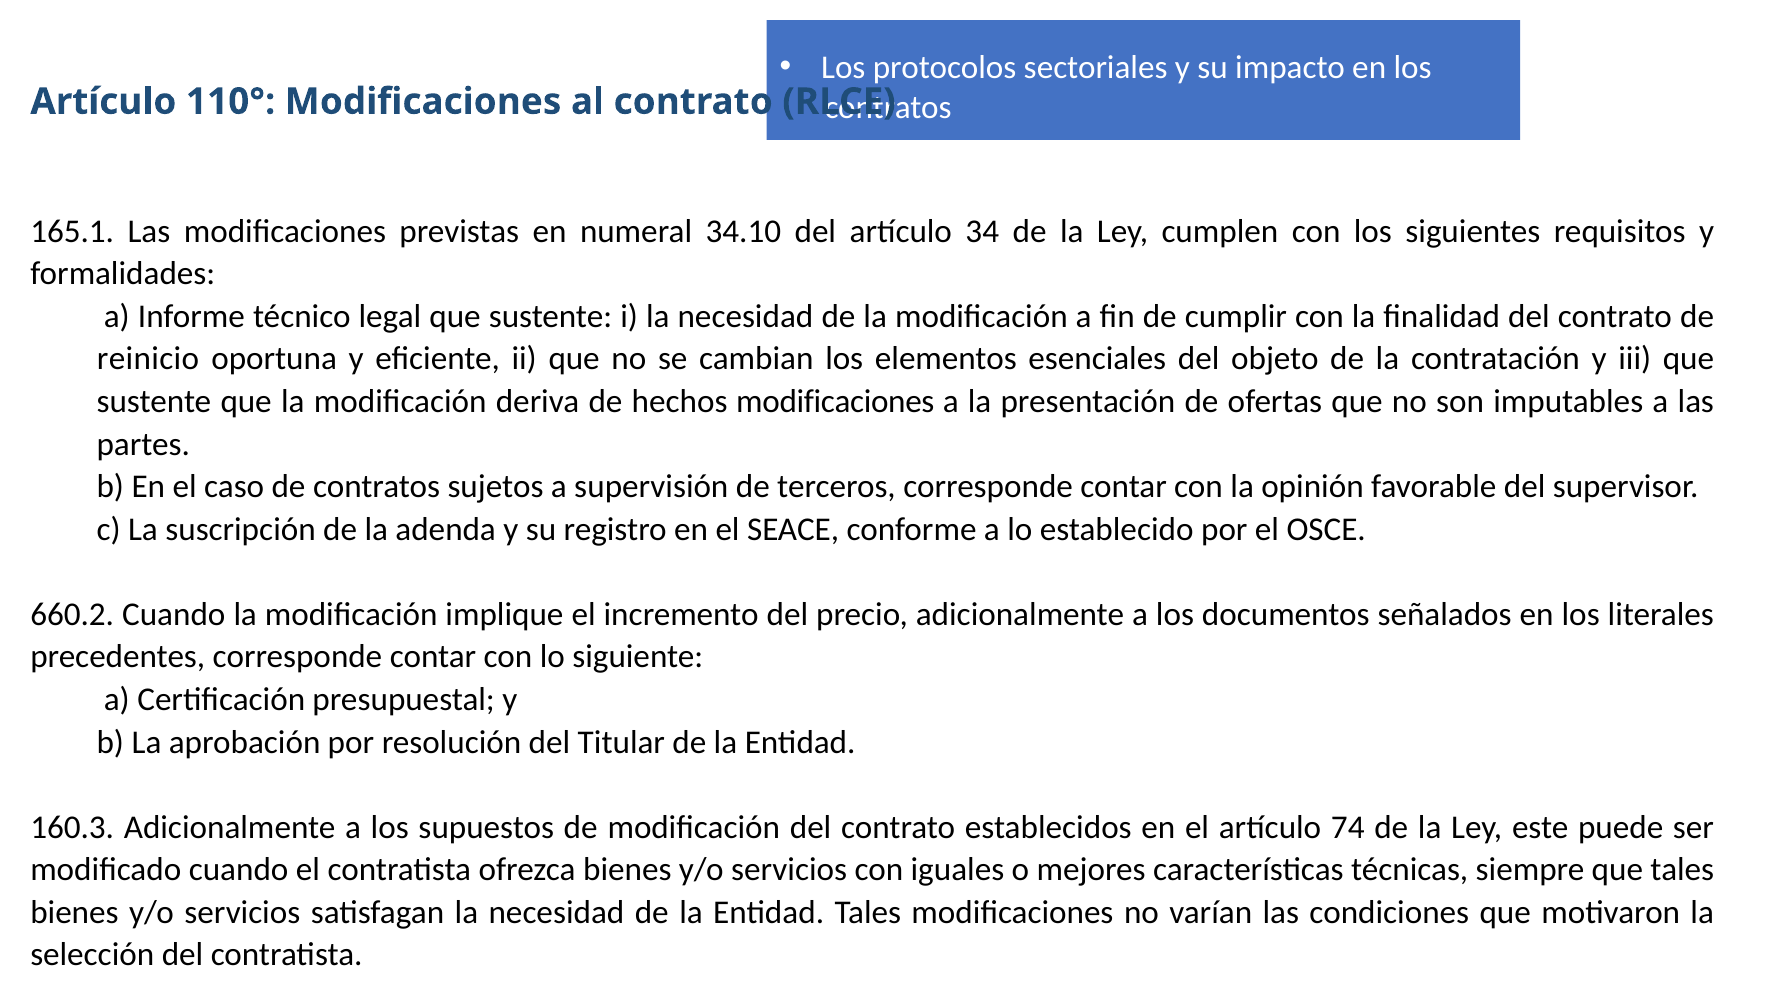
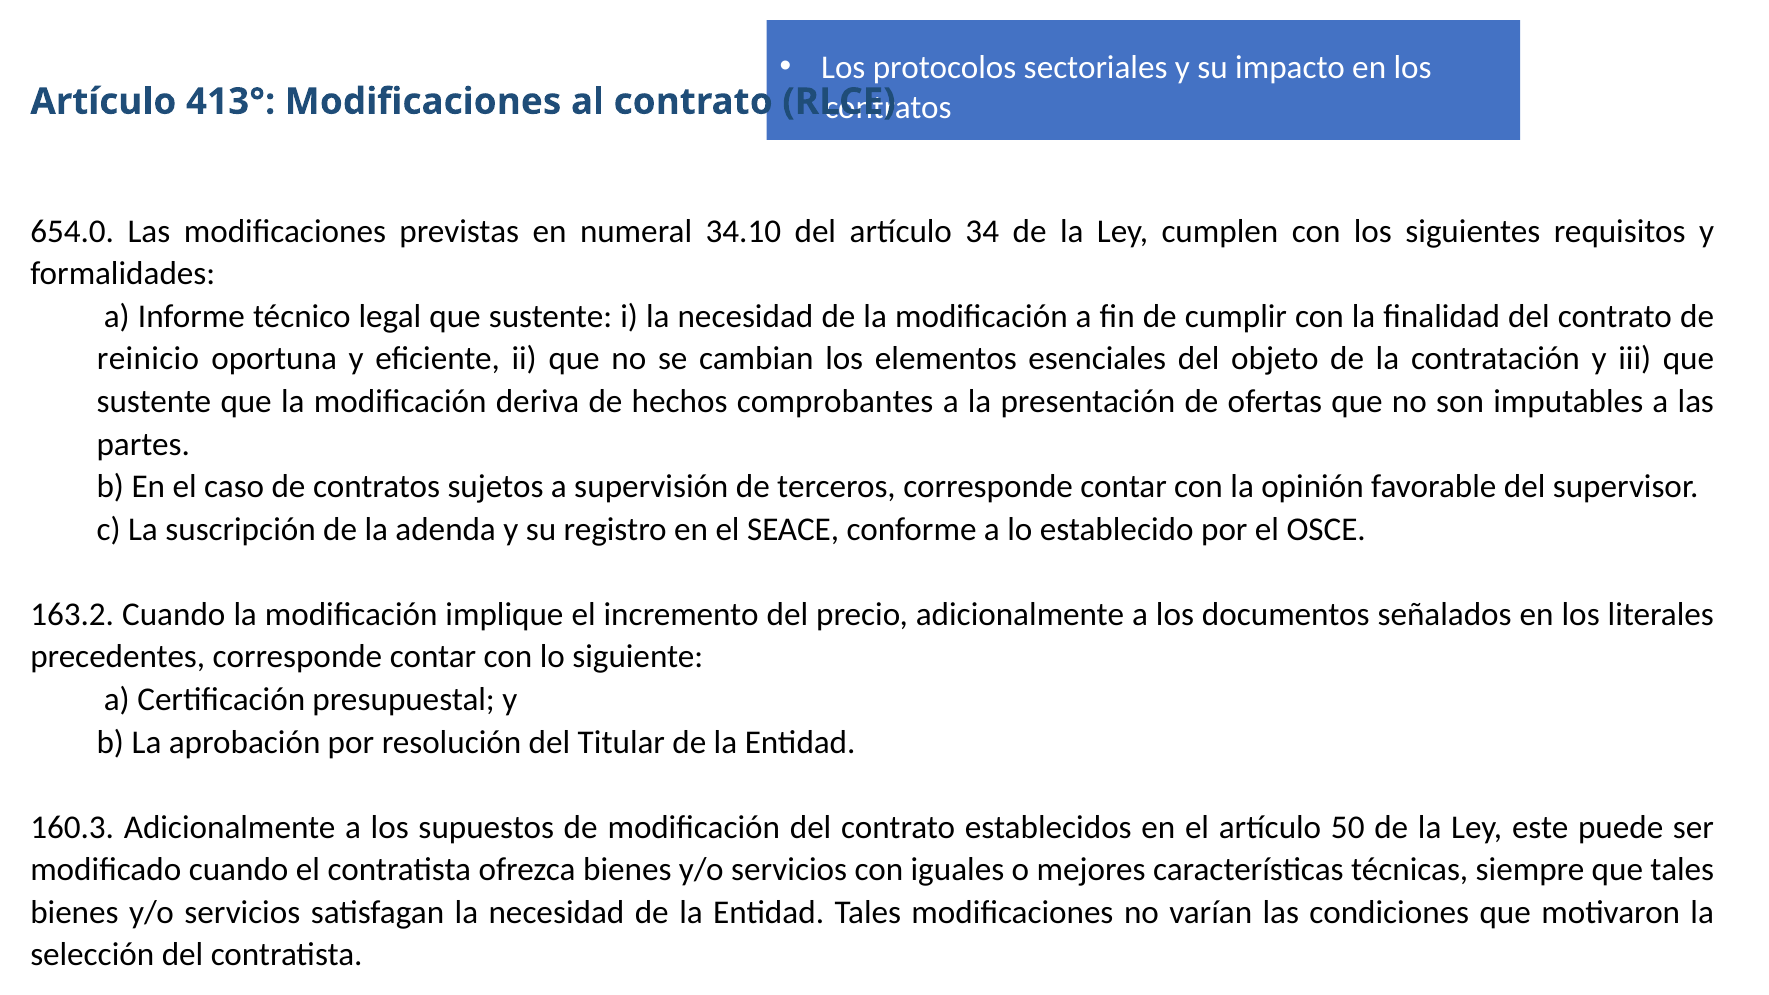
110°: 110° -> 413°
165.1: 165.1 -> 654.0
hechos modificaciones: modificaciones -> comprobantes
660.2: 660.2 -> 163.2
74: 74 -> 50
